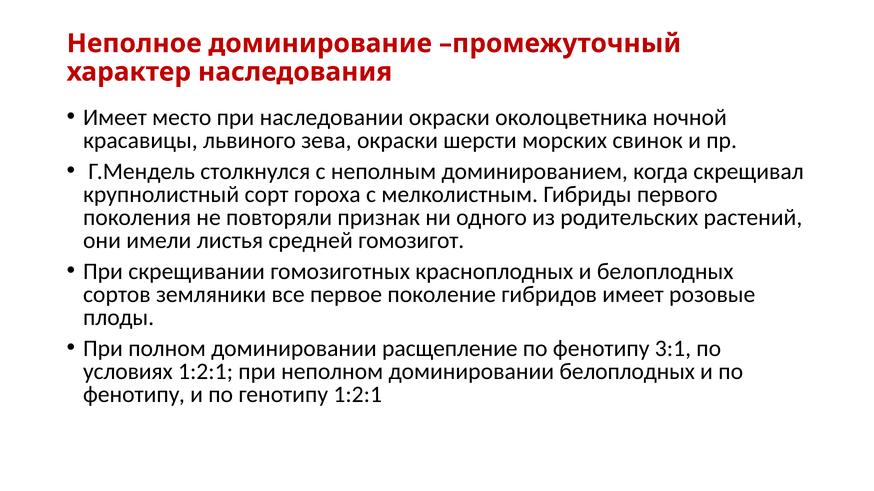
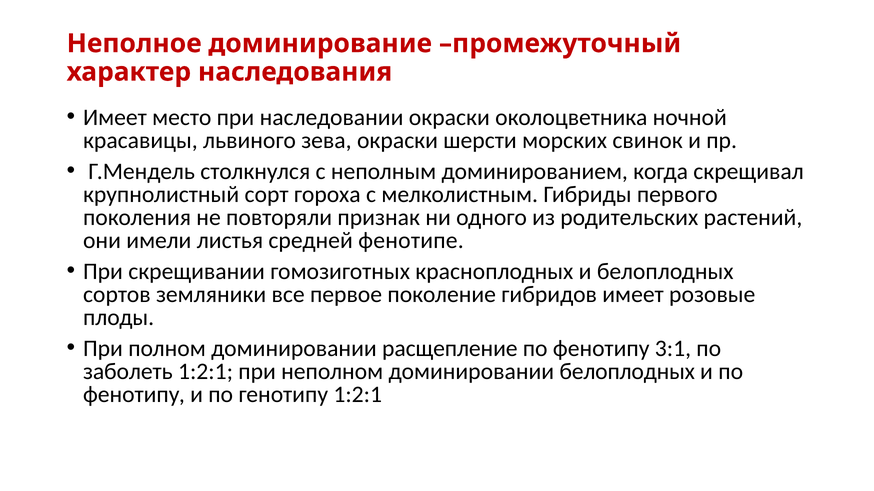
гомозигот: гомозигот -> фенотипе
условиях: условиях -> заболеть
